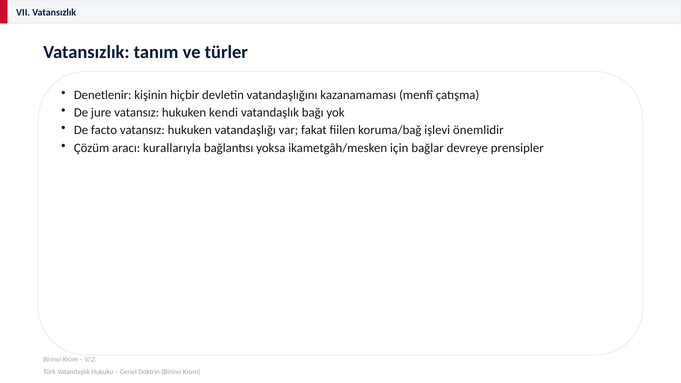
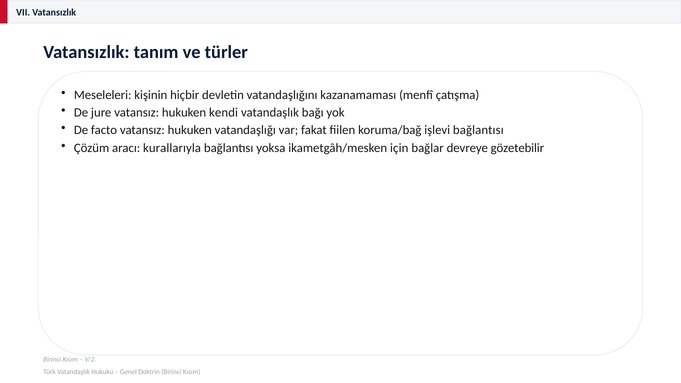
Denetlenir: Denetlenir -> Meseleleri
işlevi önemlidir: önemlidir -> bağlantısı
prensipler: prensipler -> gözetebilir
